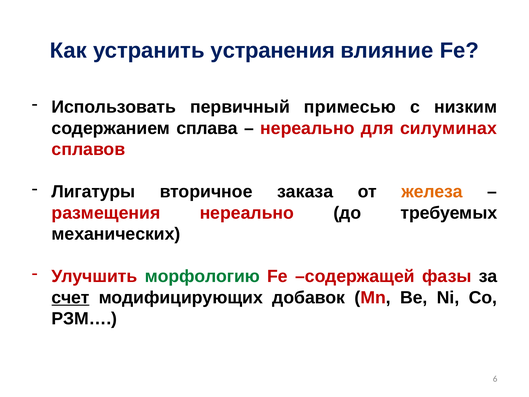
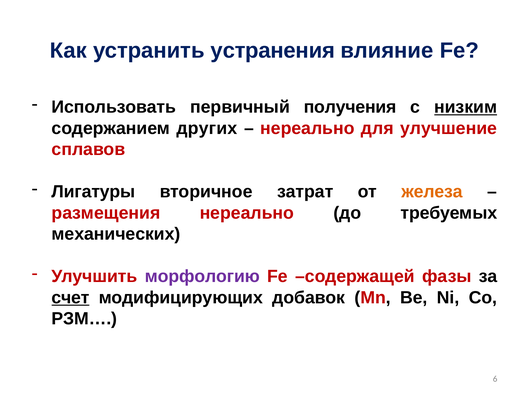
примесью: примесью -> получения
низким underline: none -> present
сплава: сплава -> других
силуминах: силуминах -> улучшение
заказа: заказа -> затрат
морфологию colour: green -> purple
